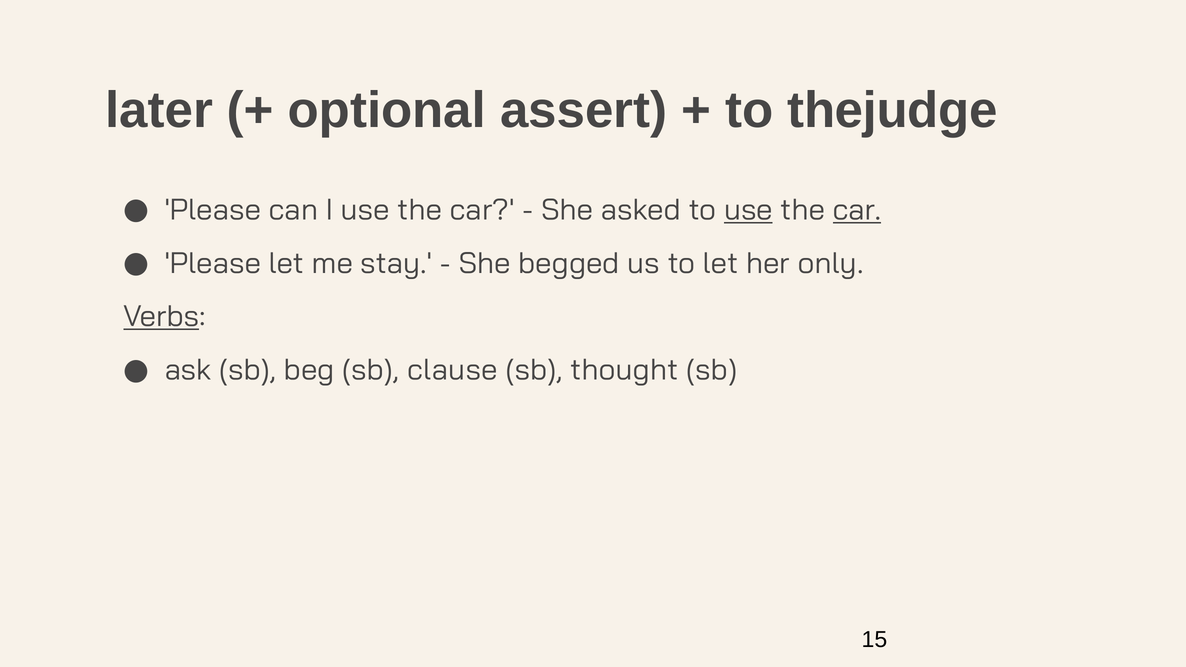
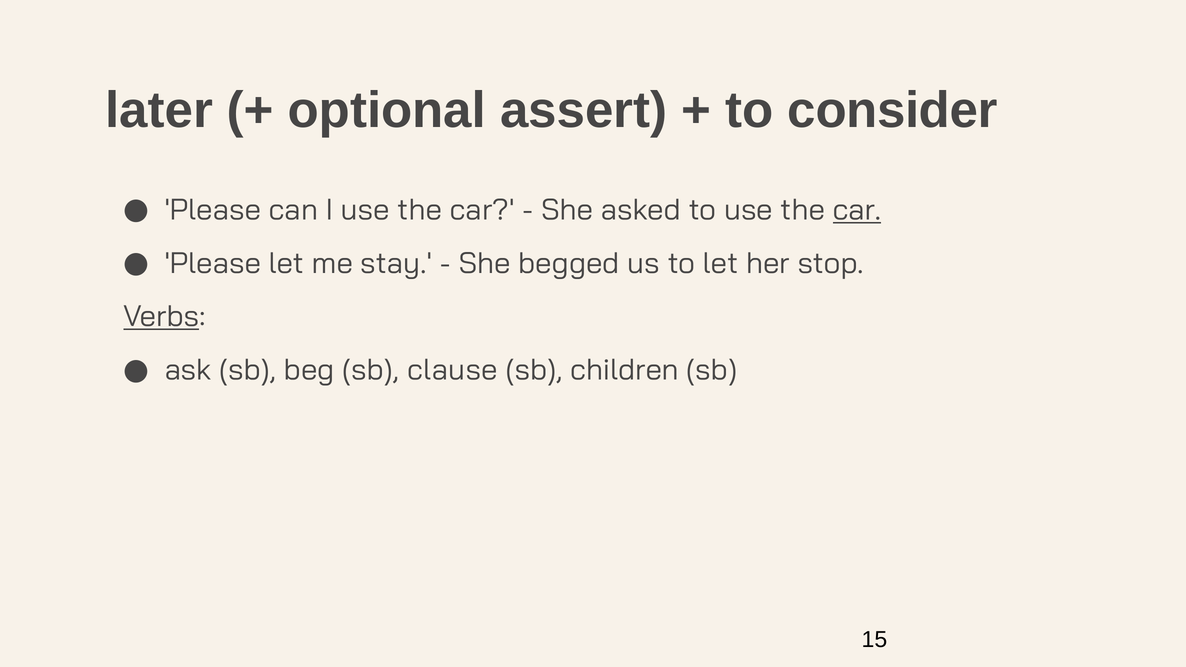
thejudge: thejudge -> consider
use at (748, 210) underline: present -> none
only: only -> stop
thought: thought -> children
